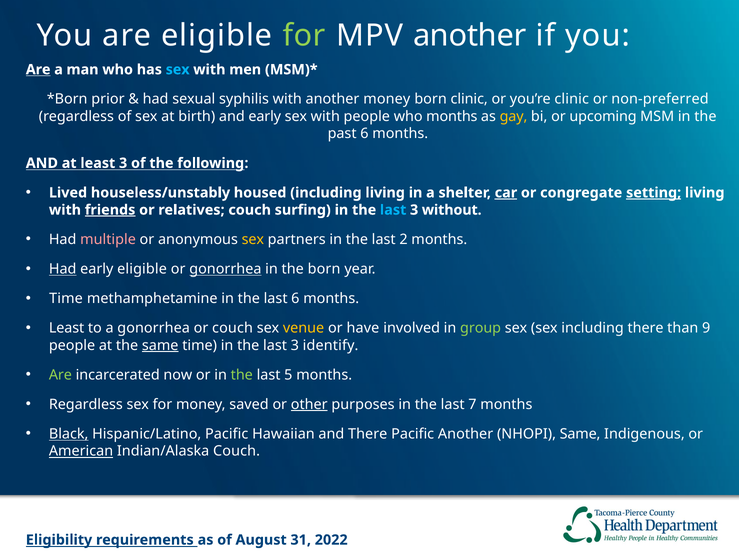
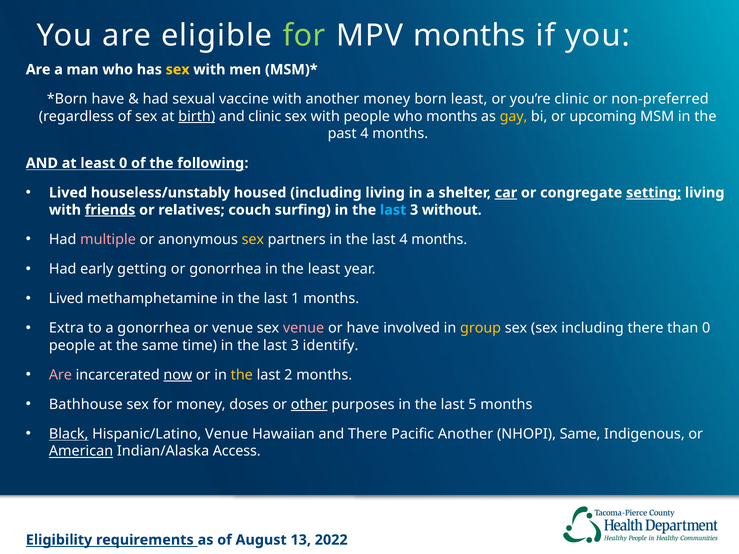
MPV another: another -> months
Are at (38, 70) underline: present -> none
sex at (178, 70) colour: light blue -> yellow
prior at (108, 99): prior -> have
syphilis: syphilis -> vaccine
born clinic: clinic -> least
birth underline: none -> present
and early: early -> clinic
past 6: 6 -> 4
least 3: 3 -> 0
last 2: 2 -> 4
Had at (63, 269) underline: present -> none
early eligible: eligible -> getting
gonorrhea at (225, 269) underline: present -> none
the born: born -> least
Time at (66, 299): Time -> Lived
last 6: 6 -> 1
Least at (67, 328): Least -> Extra
or couch: couch -> venue
venue at (304, 328) colour: yellow -> pink
group colour: light green -> yellow
than 9: 9 -> 0
same at (160, 346) underline: present -> none
Are at (60, 375) colour: light green -> pink
now underline: none -> present
the at (242, 375) colour: light green -> yellow
5: 5 -> 2
Regardless at (86, 405): Regardless -> Bathhouse
saved: saved -> doses
7: 7 -> 5
Hispanic/Latino Pacific: Pacific -> Venue
Indian/Alaska Couch: Couch -> Access
31: 31 -> 13
